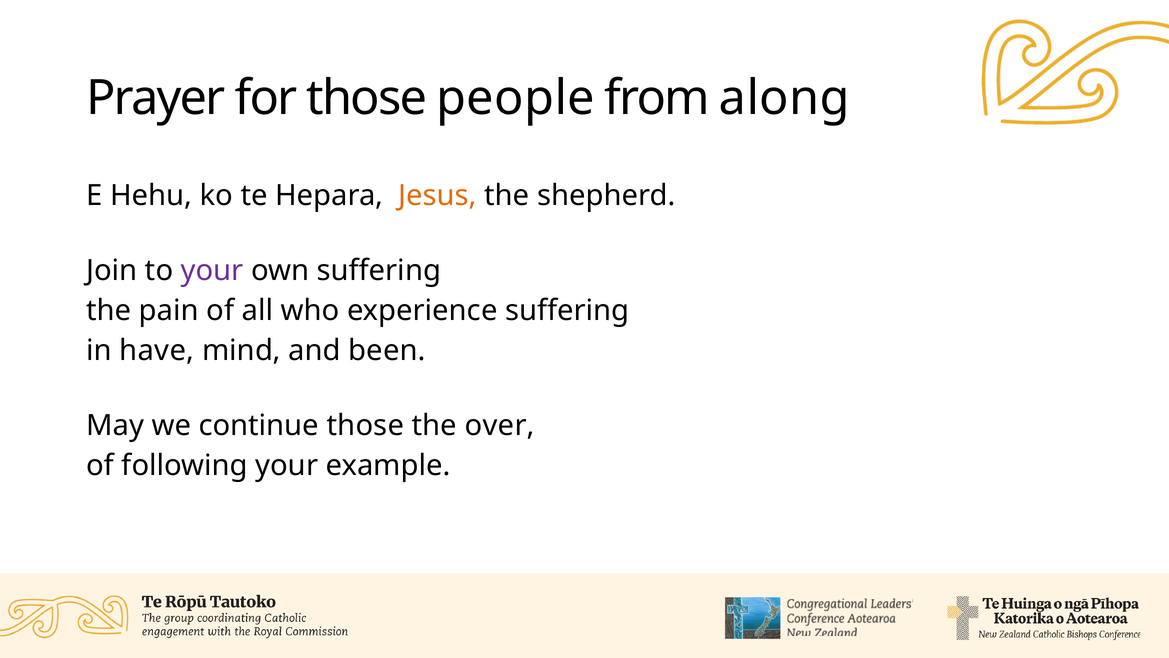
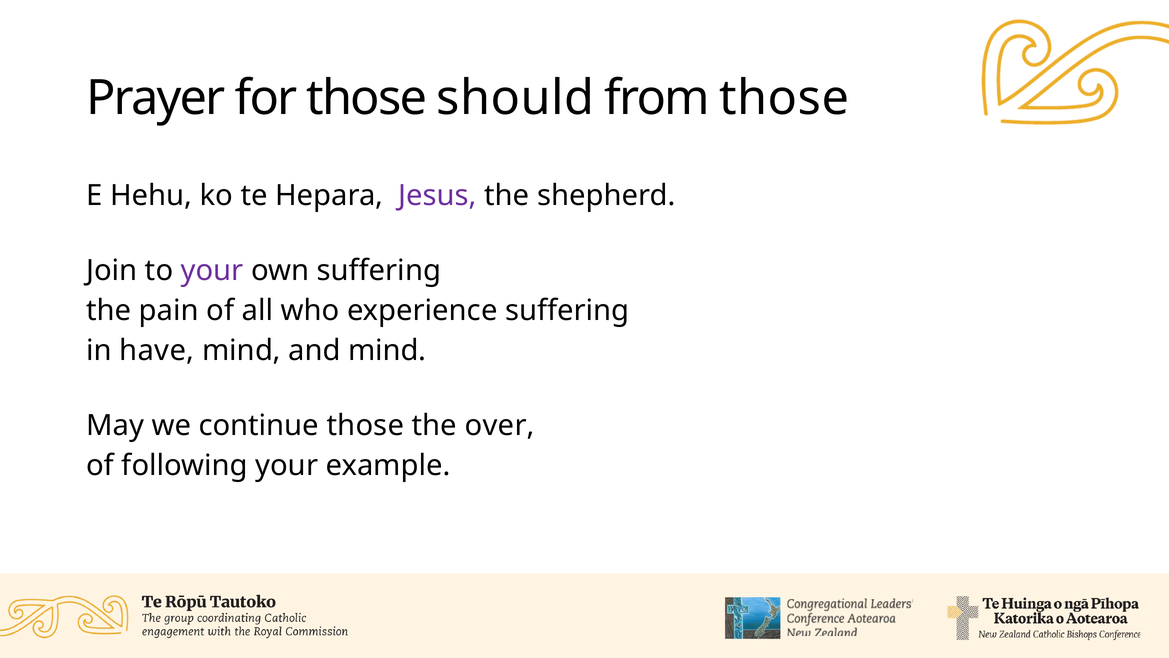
people: people -> should
from along: along -> those
Jesus colour: orange -> purple
and been: been -> mind
